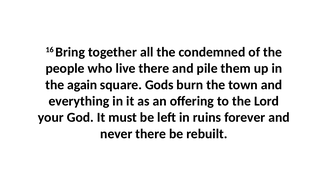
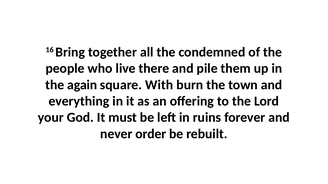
Gods: Gods -> With
never there: there -> order
